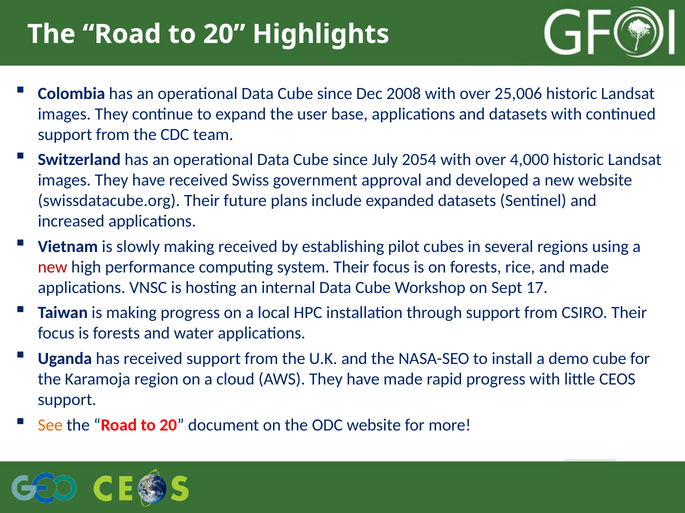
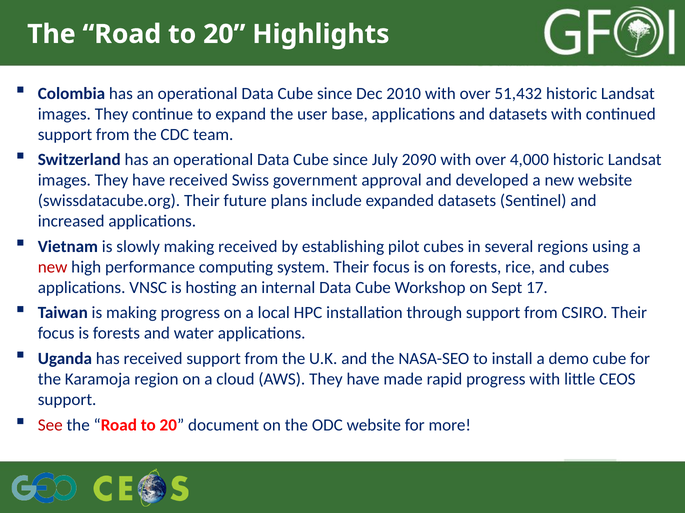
2008: 2008 -> 2010
25,006: 25,006 -> 51,432
2054: 2054 -> 2090
and made: made -> cubes
See colour: orange -> red
